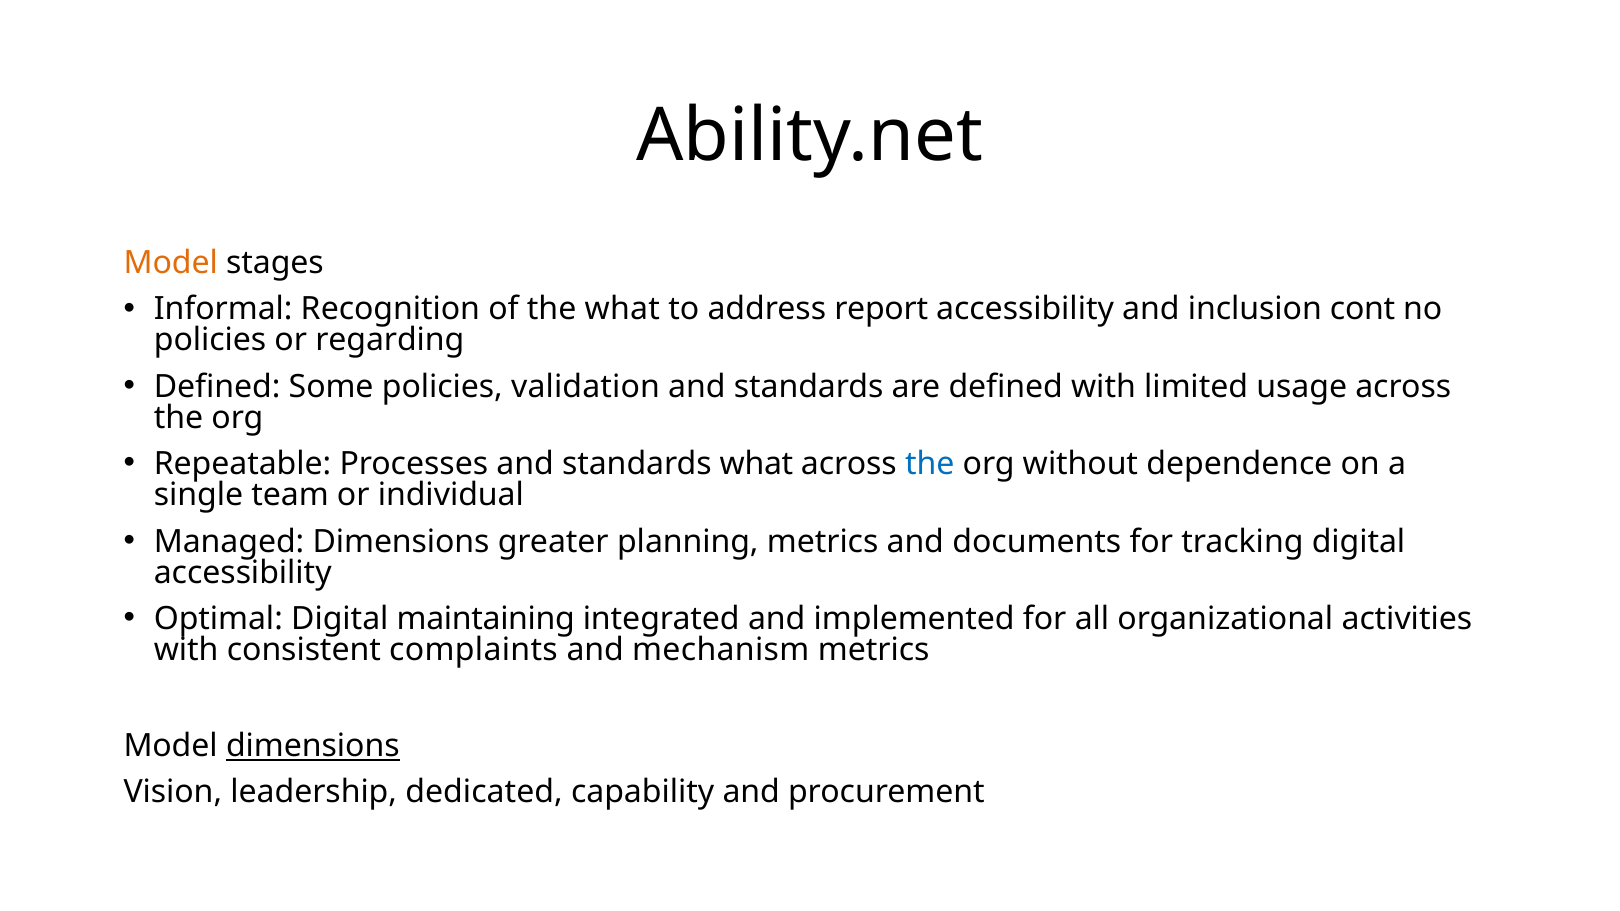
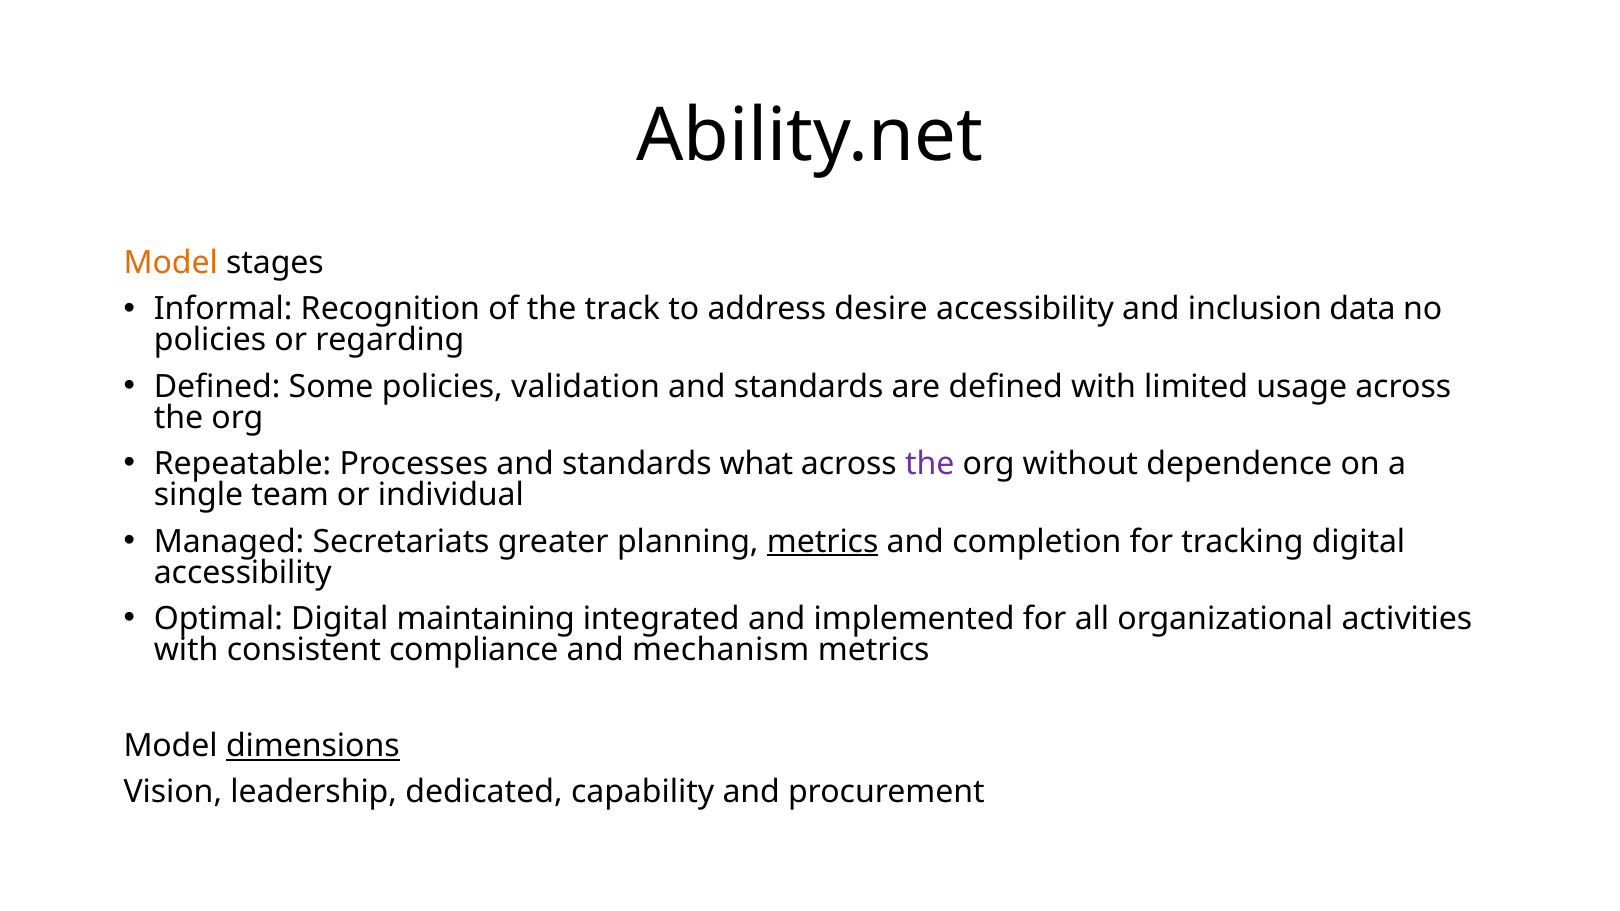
the what: what -> track
report: report -> desire
cont: cont -> data
the at (930, 464) colour: blue -> purple
Managed Dimensions: Dimensions -> Secretariats
metrics at (823, 542) underline: none -> present
documents: documents -> completion
complaints: complaints -> compliance
